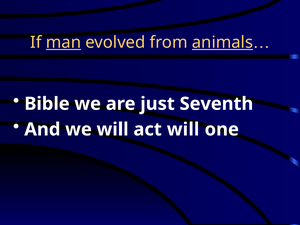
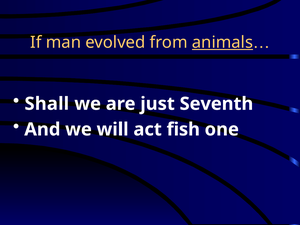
man underline: present -> none
Bible: Bible -> Shall
act will: will -> fish
